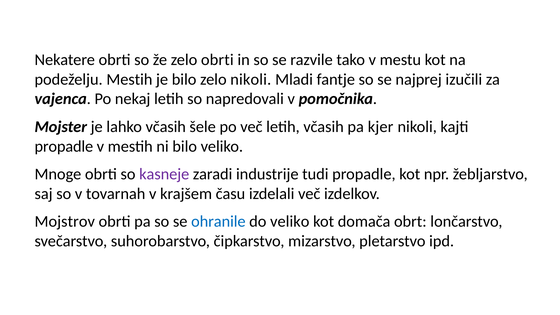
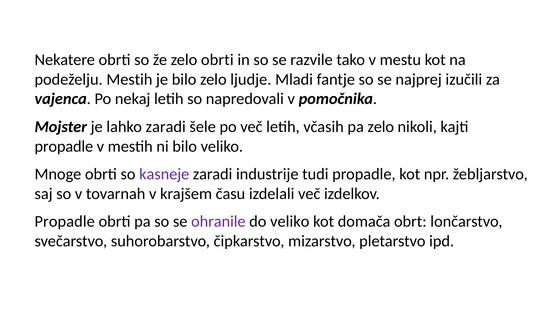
zelo nikoli: nikoli -> ljudje
lahko včasih: včasih -> zaradi
pa kjer: kjer -> zelo
Mojstrov at (65, 221): Mojstrov -> Propadle
ohranile colour: blue -> purple
